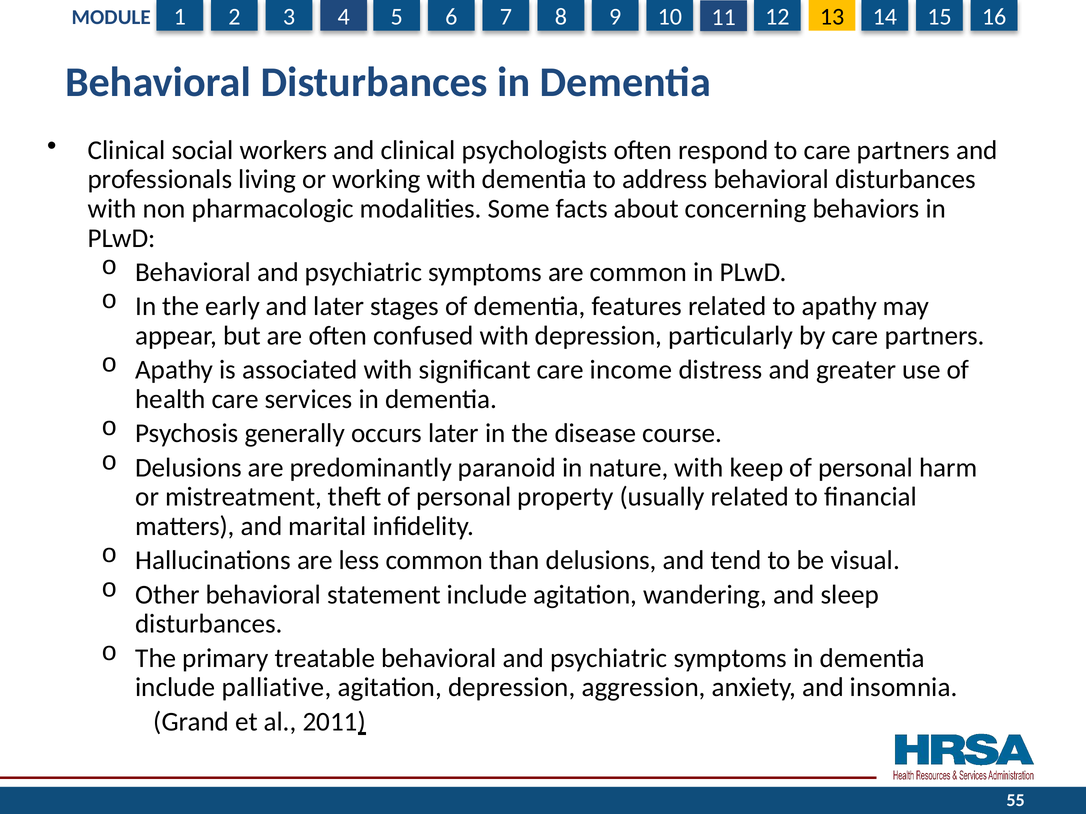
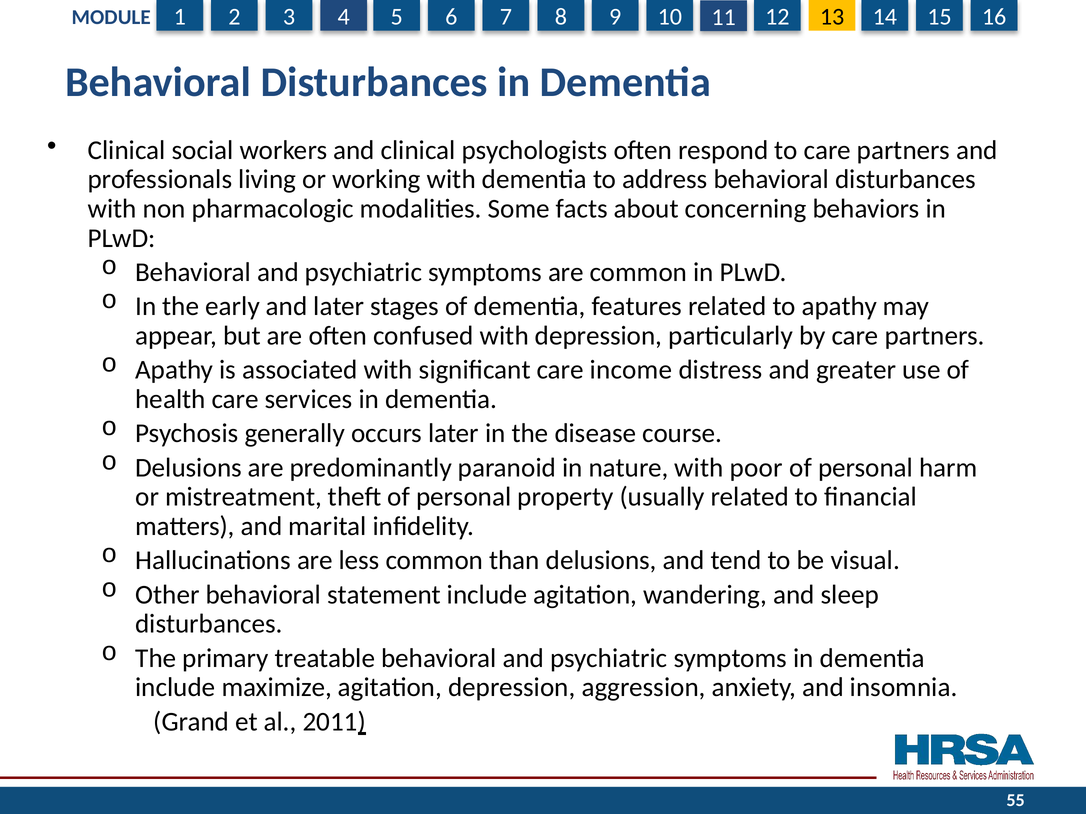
keep: keep -> poor
palliative: palliative -> maximize
